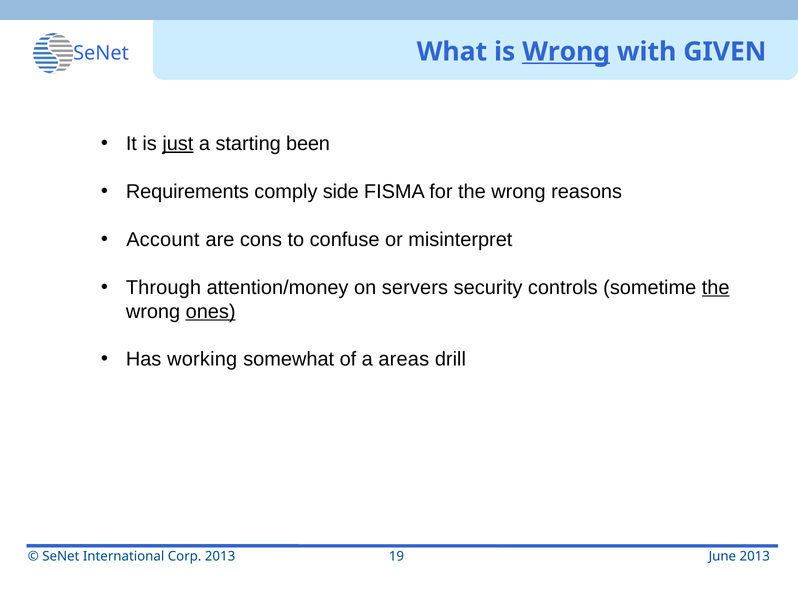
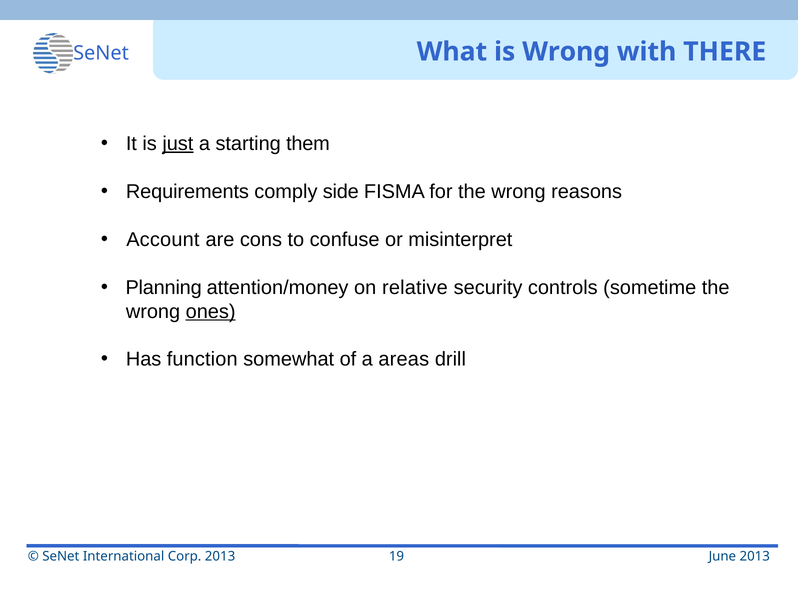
Wrong at (566, 52) underline: present -> none
GIVEN: GIVEN -> THERE
been: been -> them
Through: Through -> Planning
servers: servers -> relative
the at (716, 287) underline: present -> none
working: working -> function
